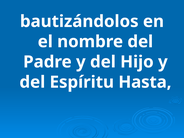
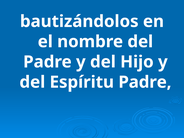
Espíritu Hasta: Hasta -> Padre
